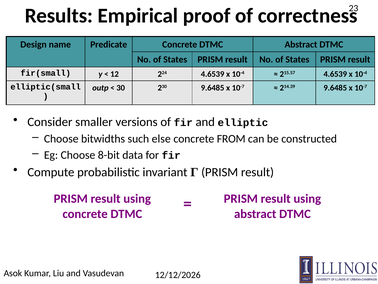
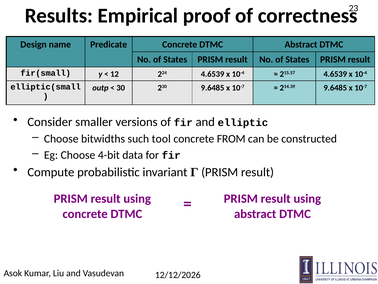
else: else -> tool
8-bit: 8-bit -> 4-bit
